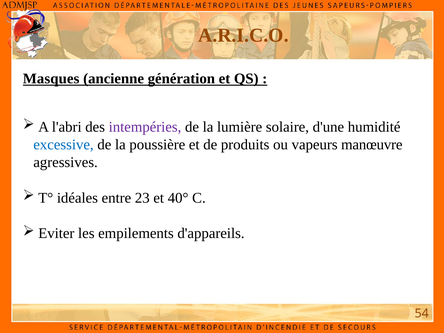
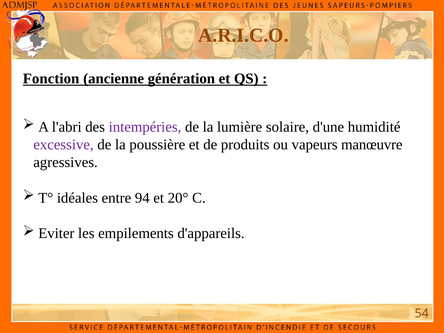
Masques: Masques -> Fonction
excessive colour: blue -> purple
23: 23 -> 94
40°: 40° -> 20°
